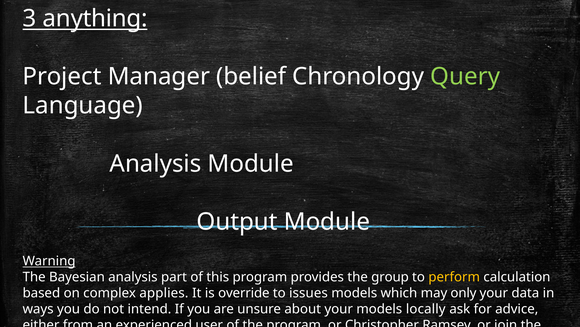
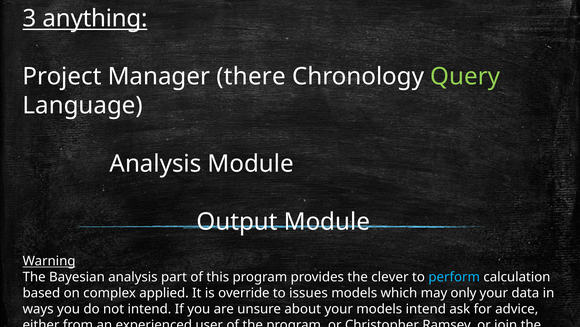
belief: belief -> there
the group: group -> clever
perform colour: yellow -> light blue
applies: applies -> applied
models locally: locally -> intend
